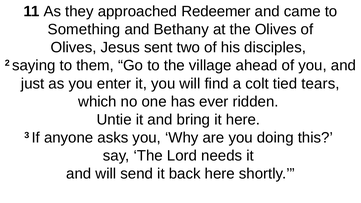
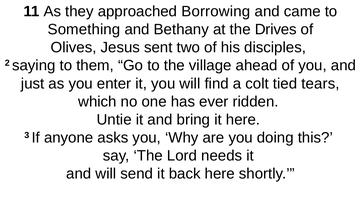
Redeemer: Redeemer -> Borrowing
the Olives: Olives -> Drives
